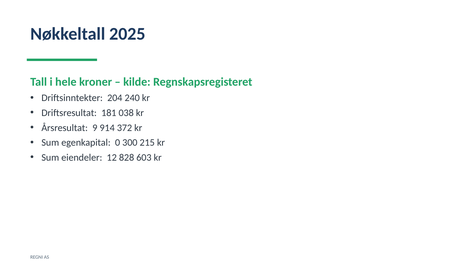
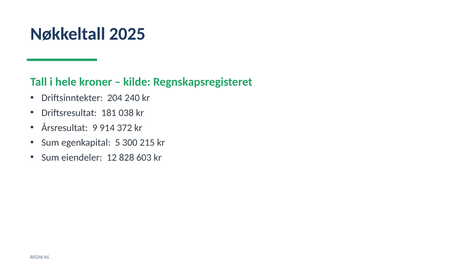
0: 0 -> 5
